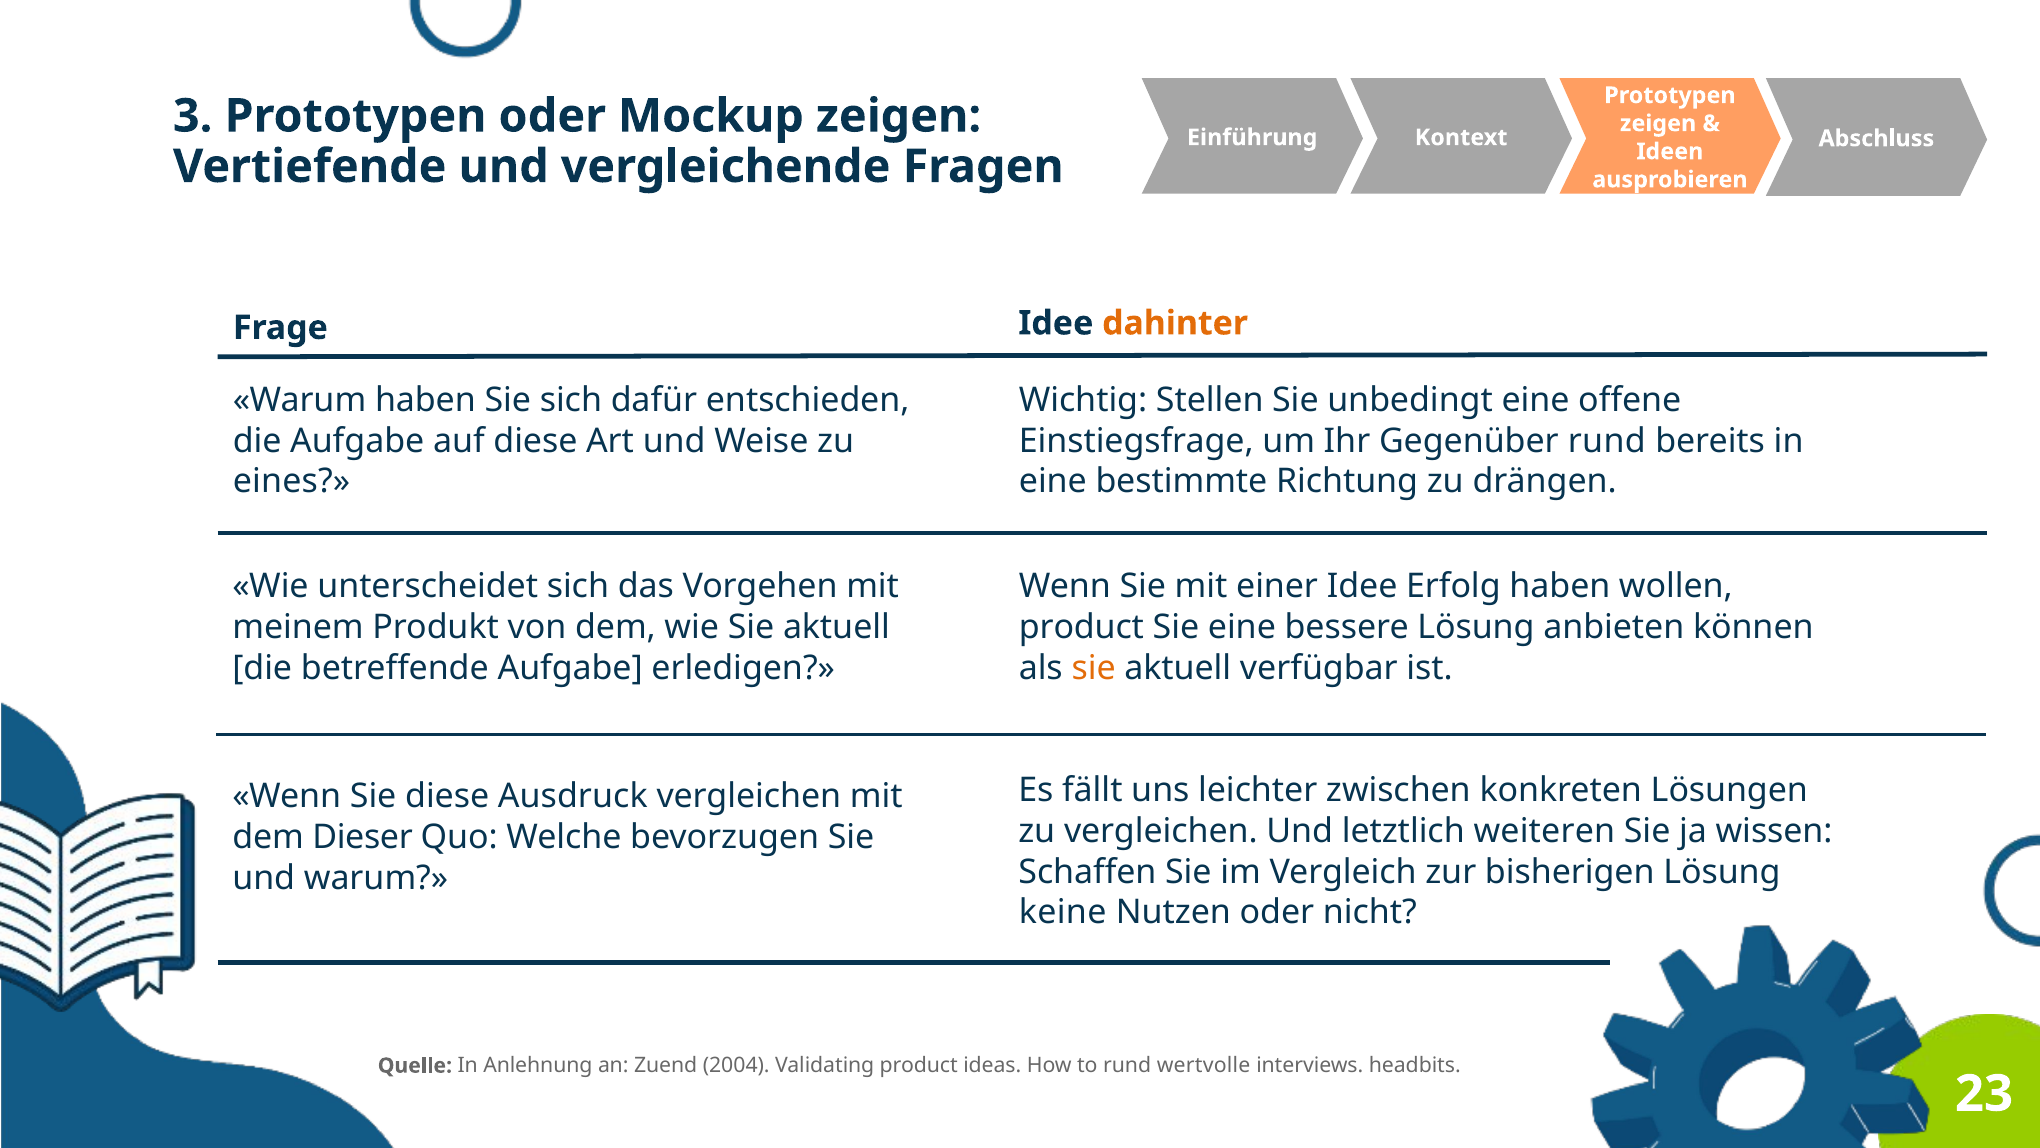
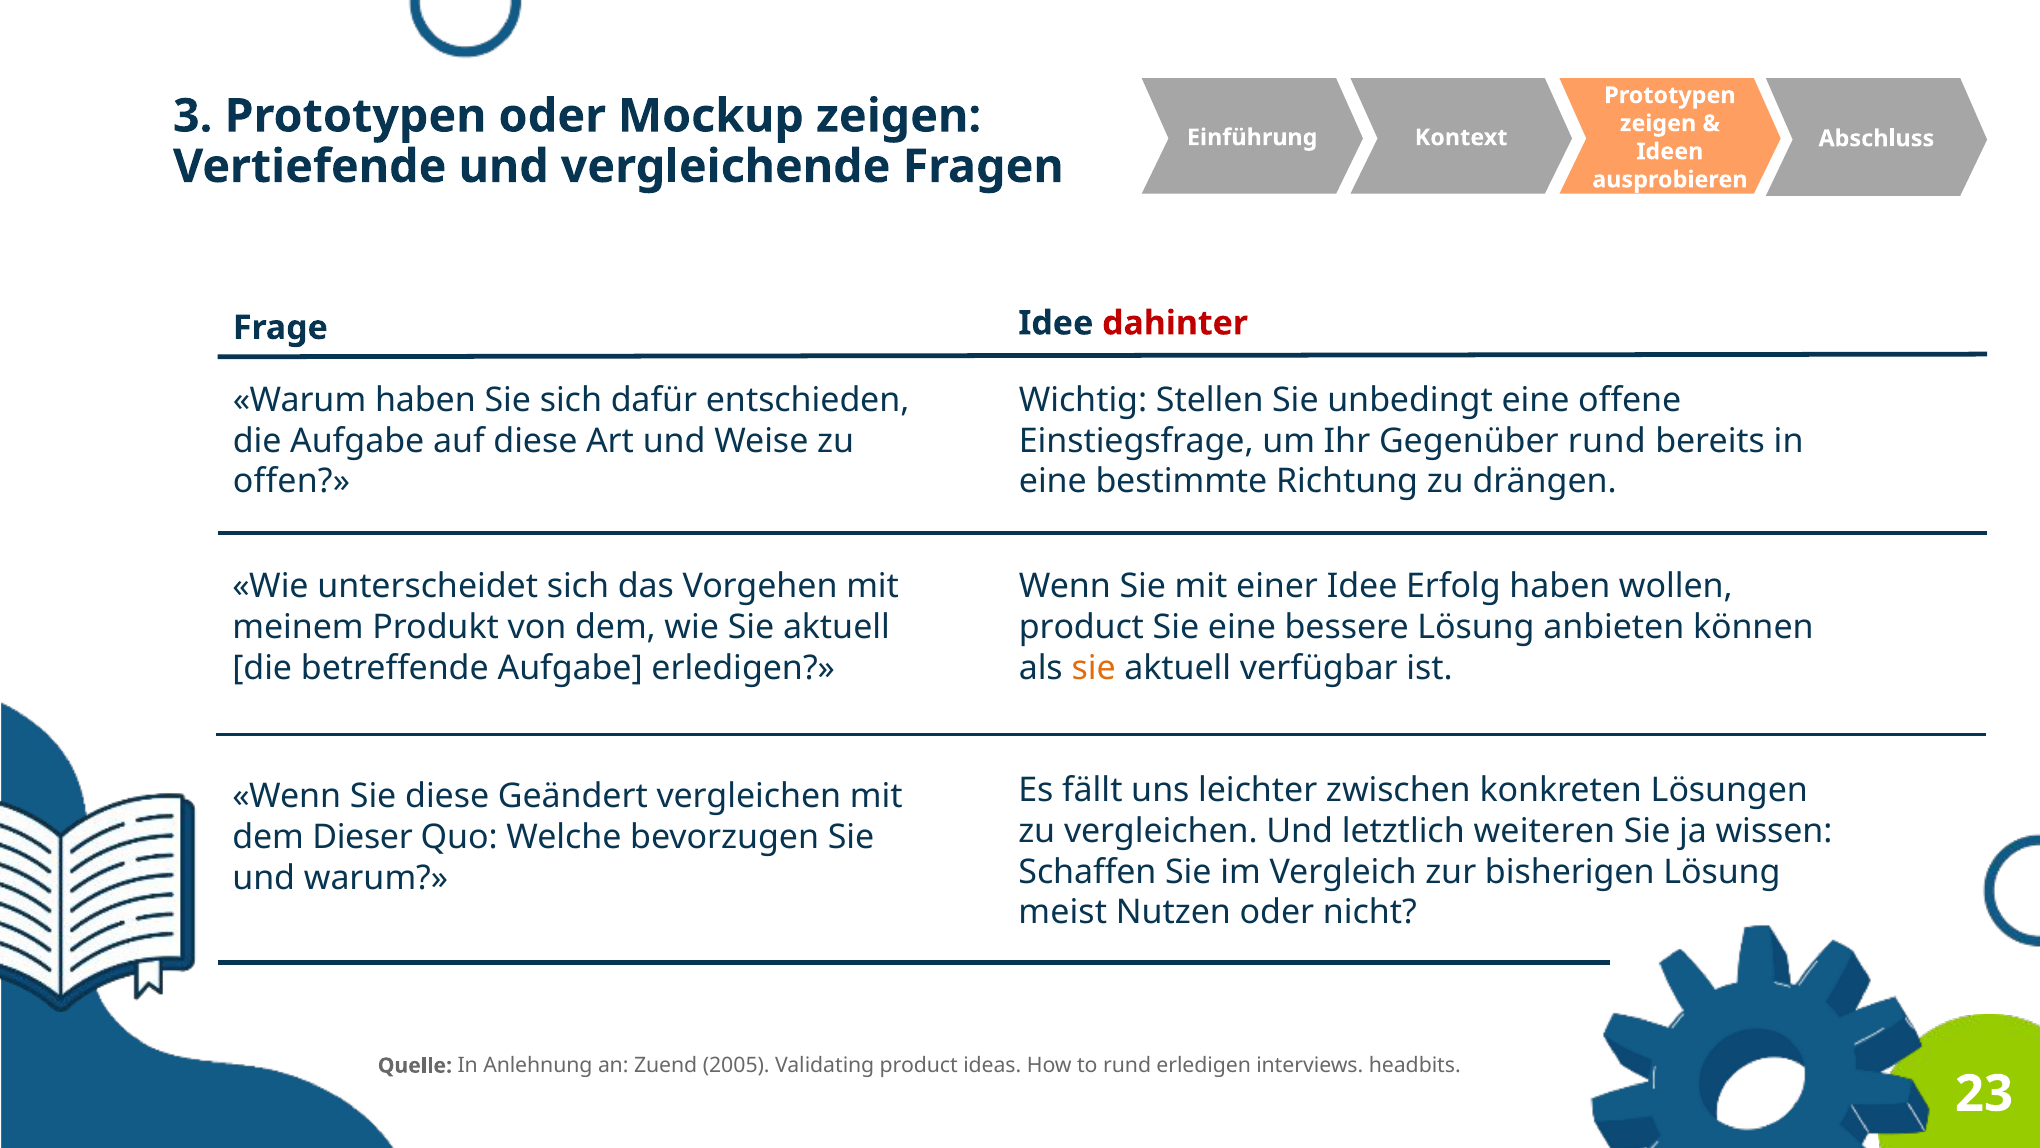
dahinter colour: orange -> red
eines: eines -> offen
Ausdruck: Ausdruck -> Geändert
keine: keine -> meist
2004: 2004 -> 2005
rund wertvolle: wertvolle -> erledigen
